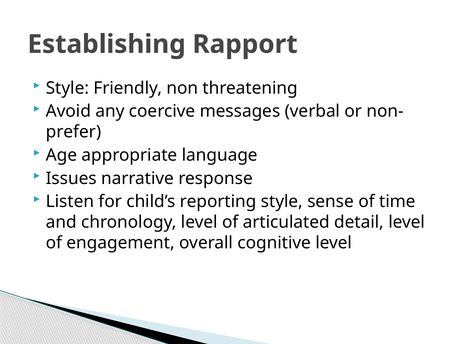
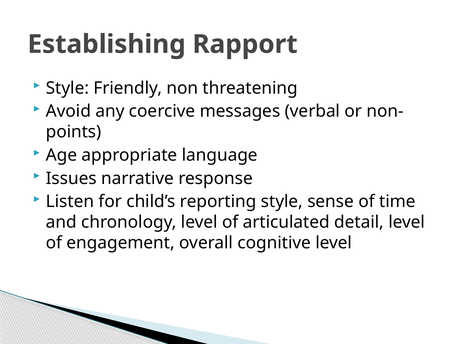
prefer: prefer -> points
